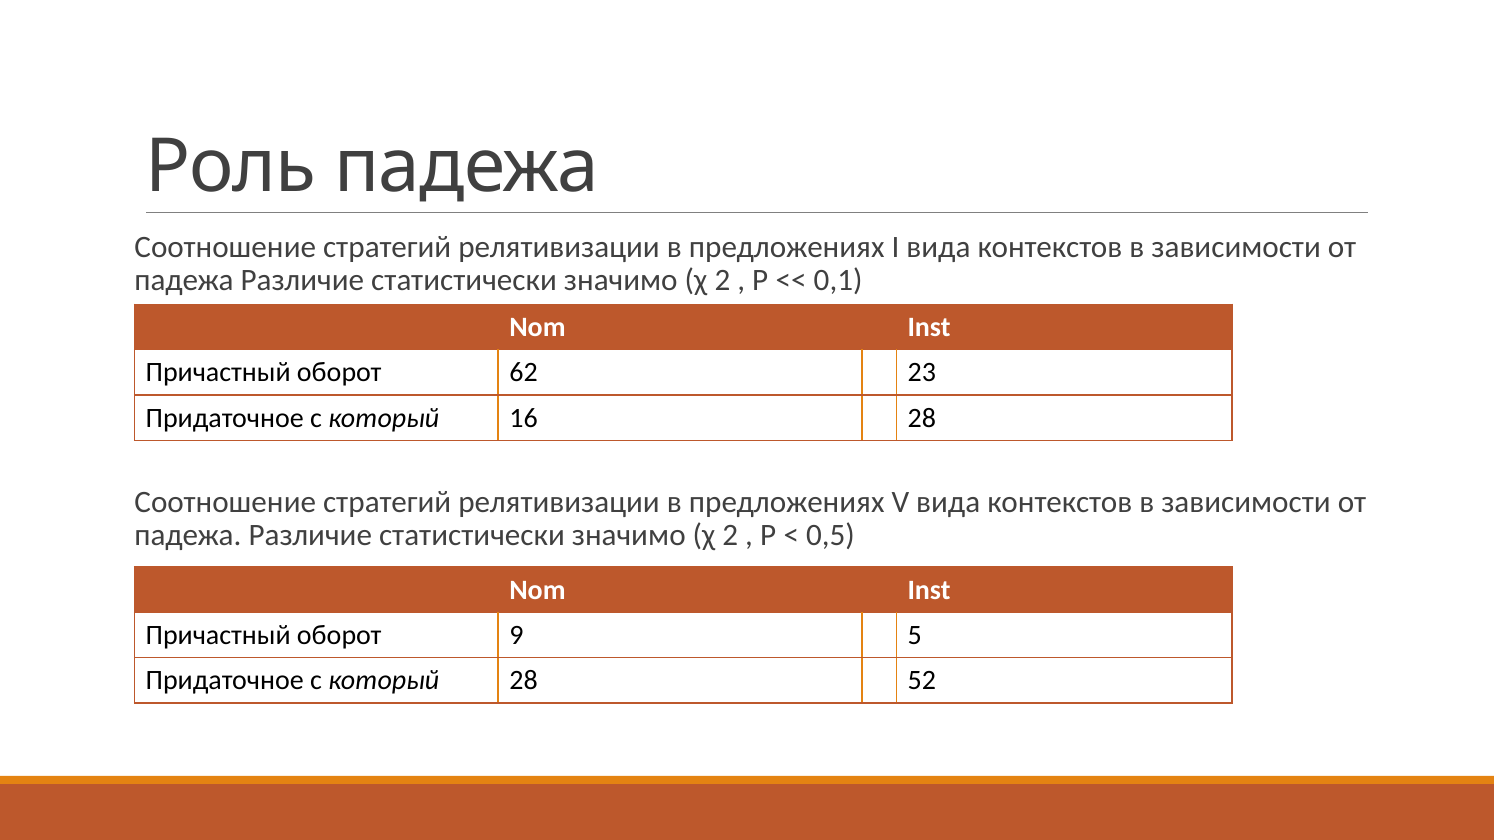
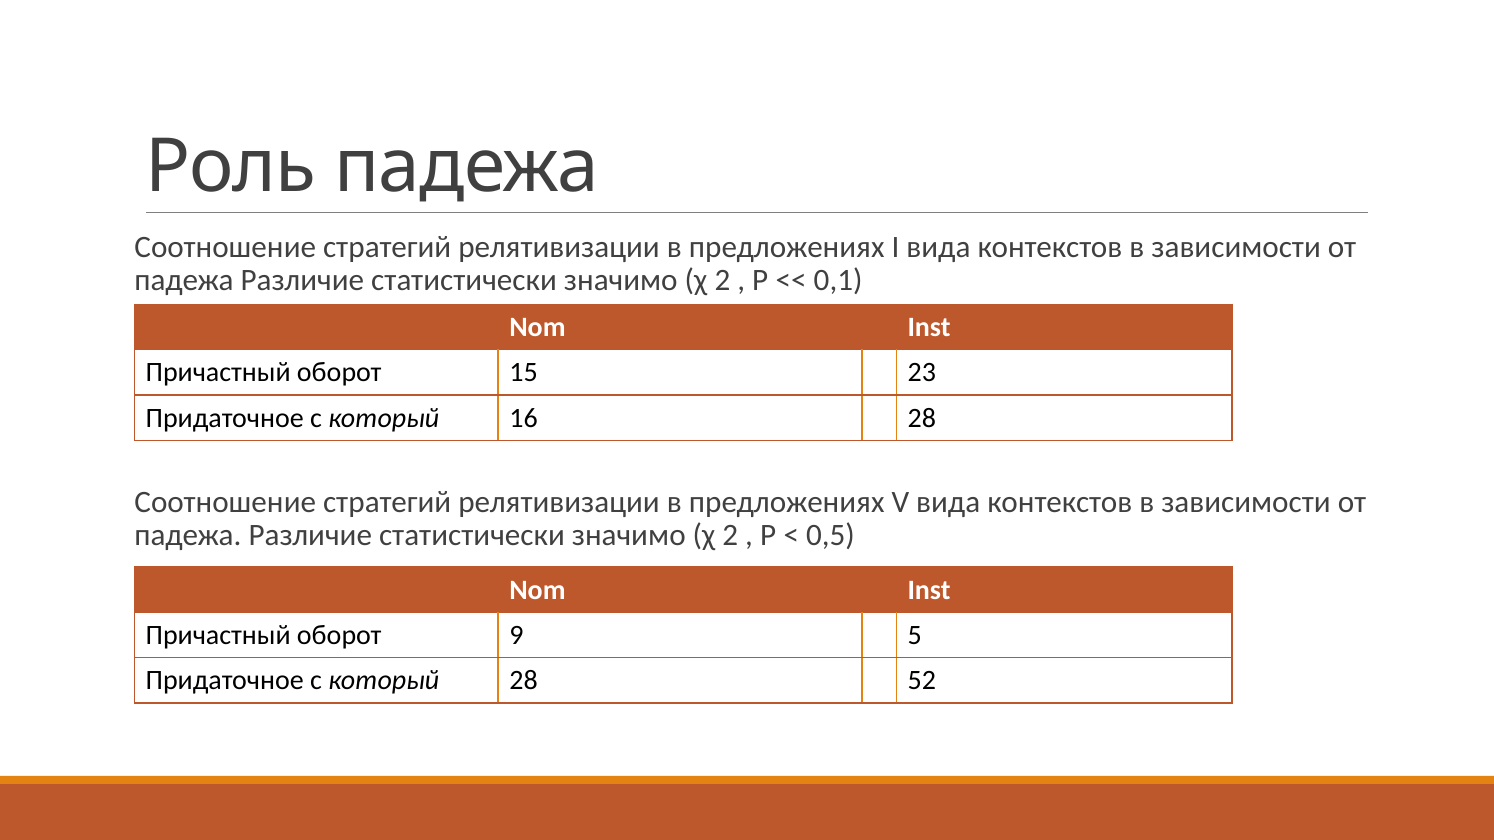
62: 62 -> 15
